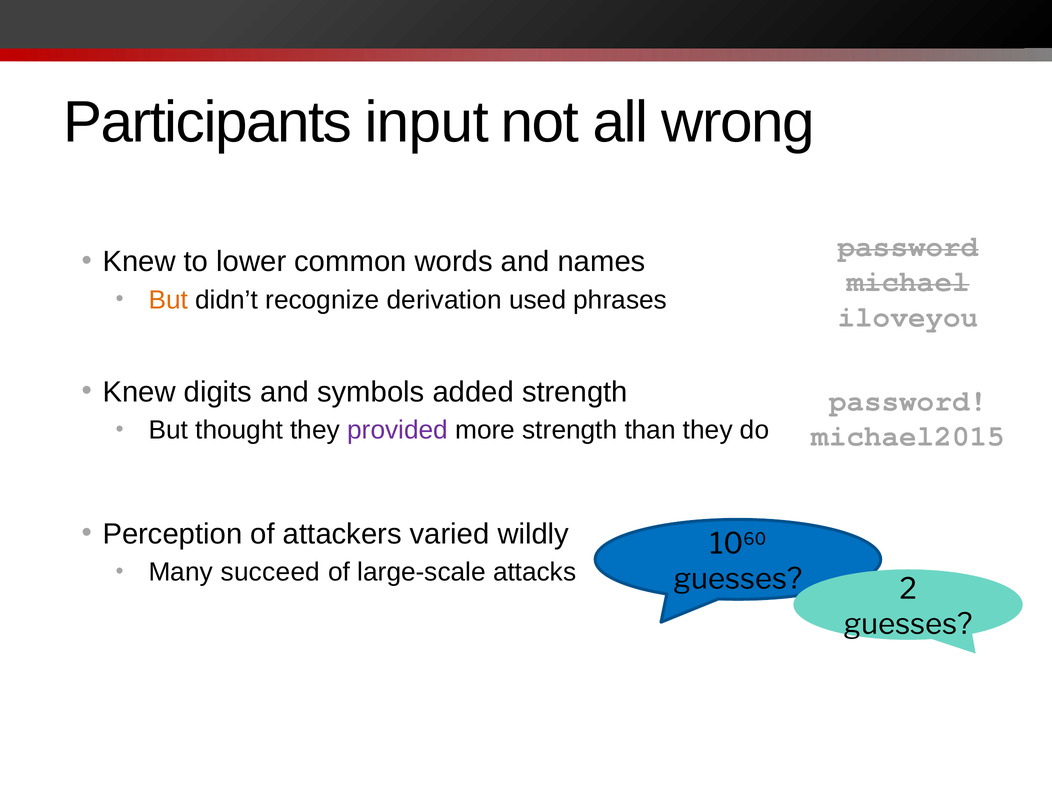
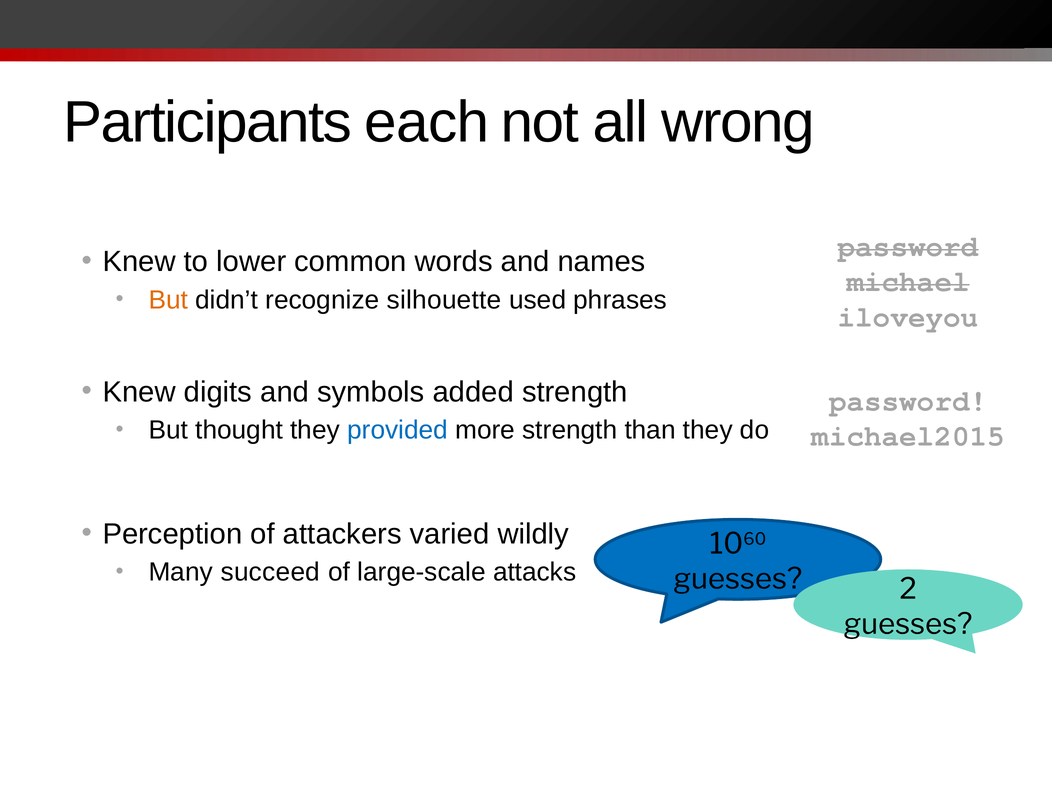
input: input -> each
derivation: derivation -> silhouette
provided colour: purple -> blue
